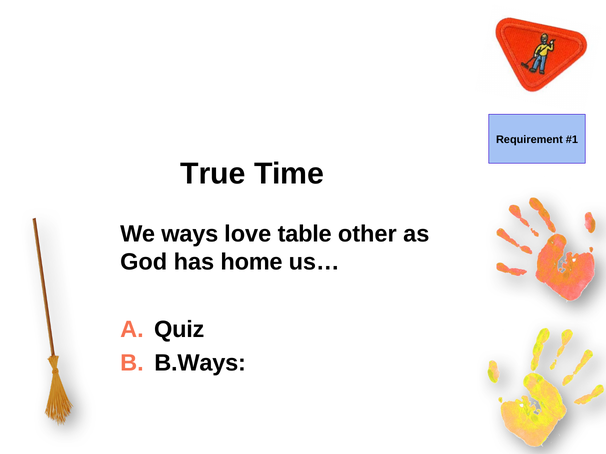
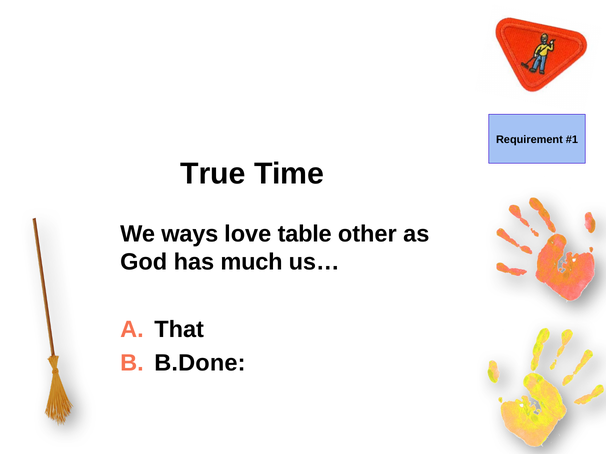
home: home -> much
Quiz: Quiz -> That
B.Ways: B.Ways -> B.Done
